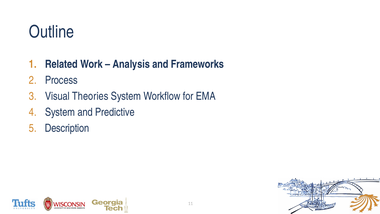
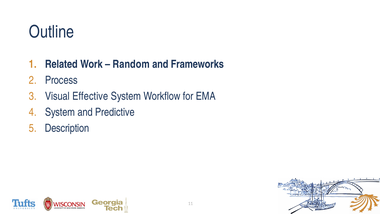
Analysis: Analysis -> Random
Theories: Theories -> Effective
